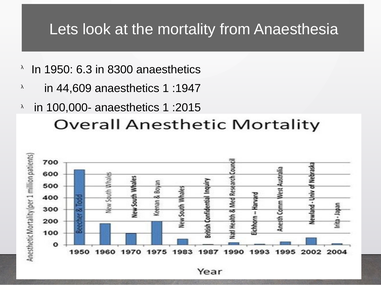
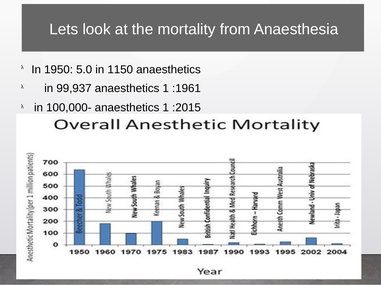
6.3: 6.3 -> 5.0
8300: 8300 -> 1150
44,609: 44,609 -> 99,937
1947: 1947 -> 1961
